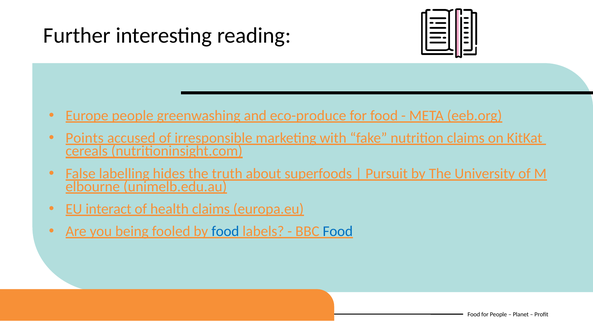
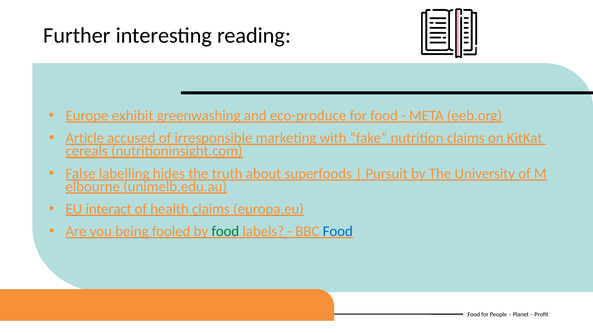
Europe people: people -> exhibit
Points: Points -> Article
food at (225, 232) colour: blue -> green
